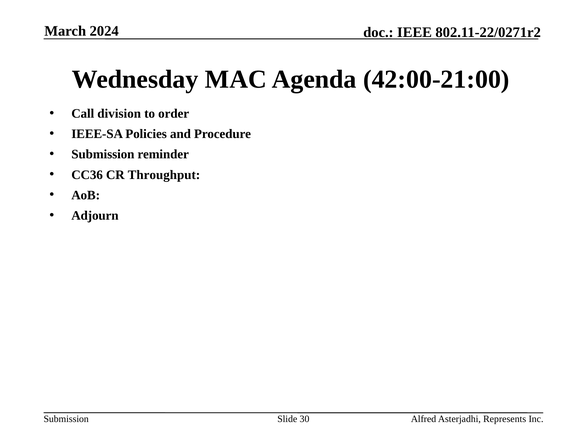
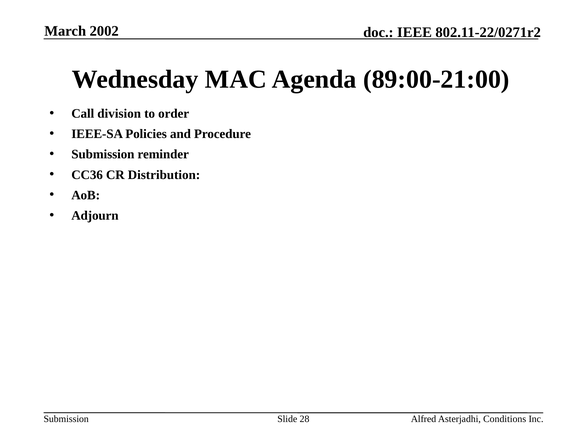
2024: 2024 -> 2002
42:00-21:00: 42:00-21:00 -> 89:00-21:00
Throughput: Throughput -> Distribution
30: 30 -> 28
Represents: Represents -> Conditions
